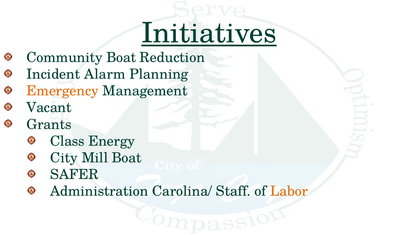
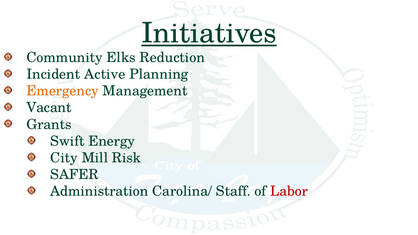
Community Boat: Boat -> Elks
Alarm: Alarm -> Active
Class: Class -> Swift
Mill Boat: Boat -> Risk
Labor colour: orange -> red
